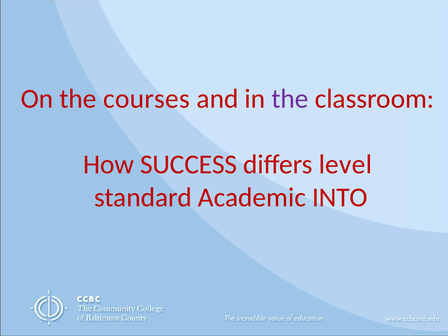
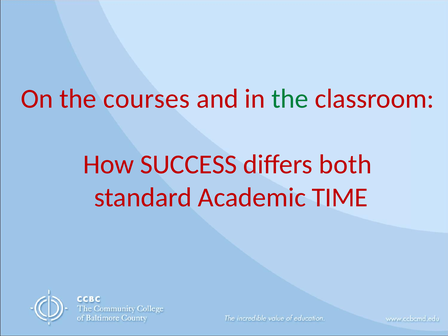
the at (290, 99) colour: purple -> green
level: level -> both
INTO: INTO -> TIME
